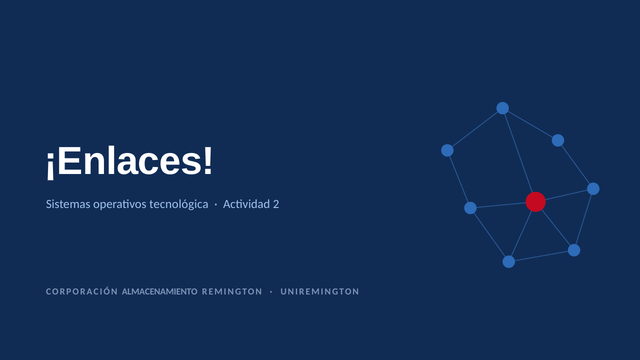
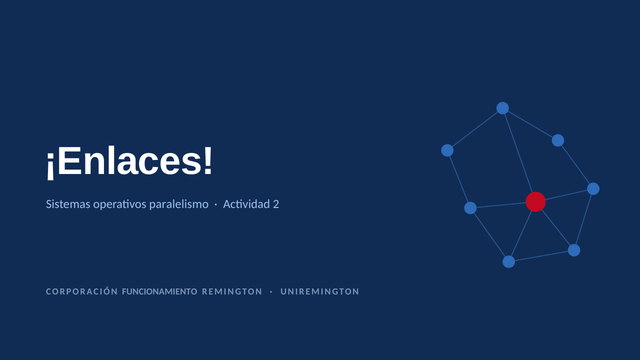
tecnológica: tecnológica -> paralelismo
ALMACENAMIENTO: ALMACENAMIENTO -> FUNCIONAMIENTO
